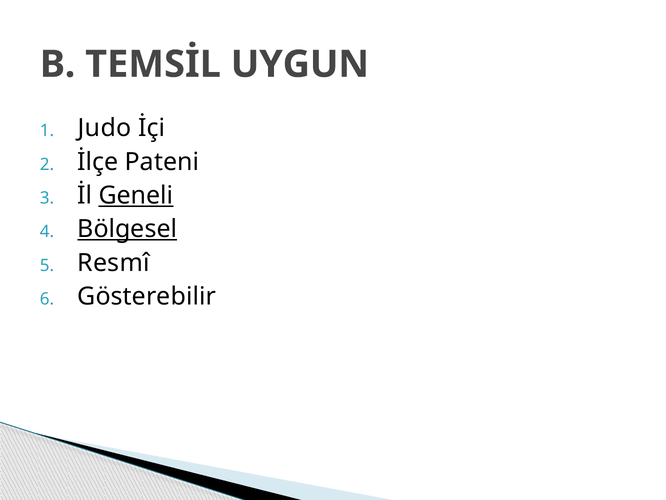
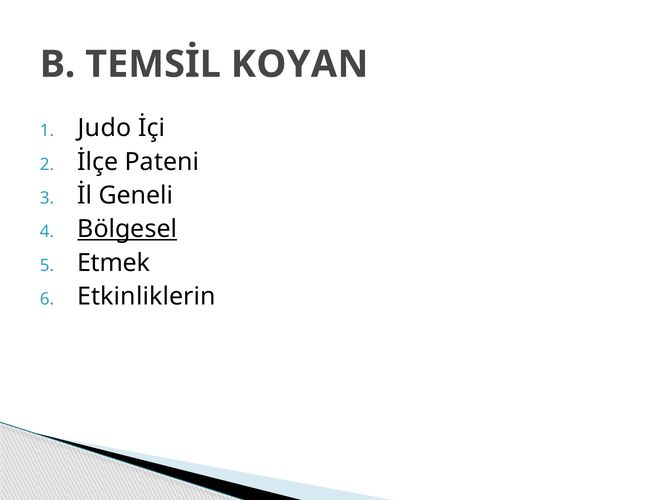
UYGUN: UYGUN -> KOYAN
Geneli underline: present -> none
Resmî: Resmî -> Etmek
Gösterebilir: Gösterebilir -> Etkinliklerin
